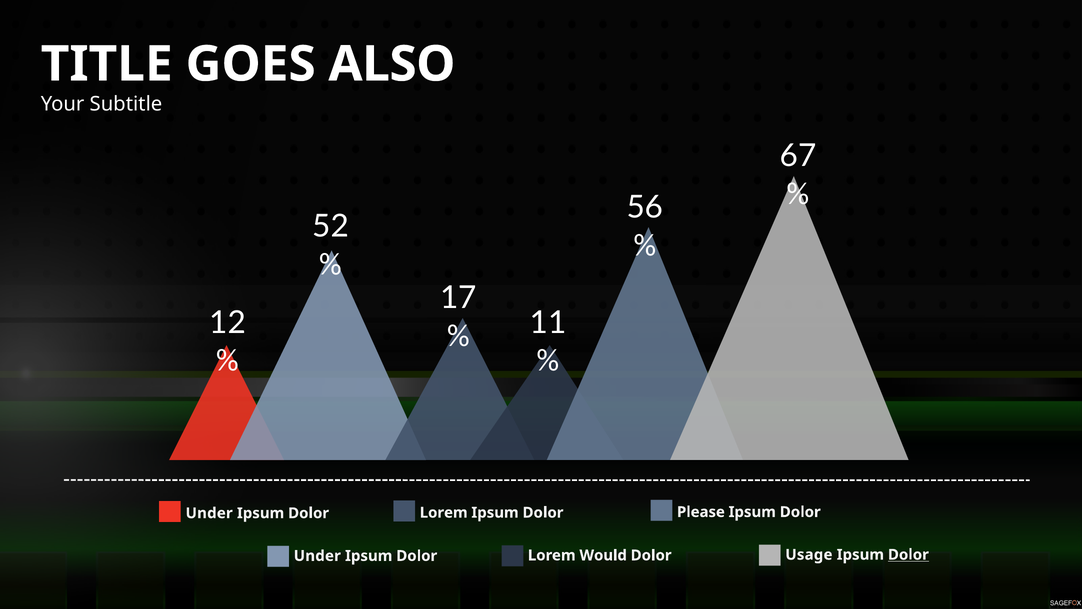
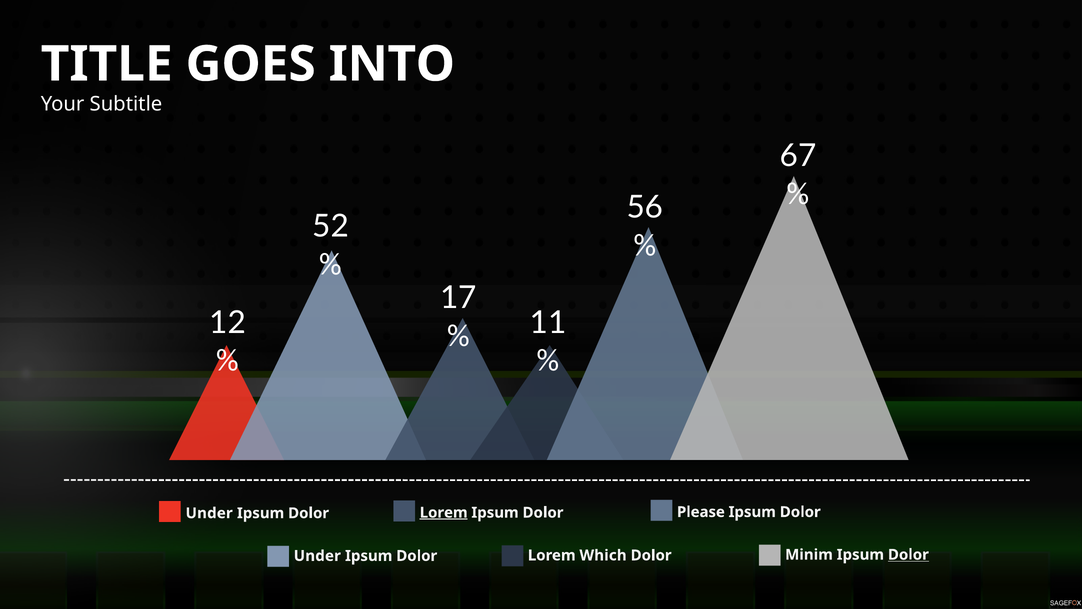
ALSO: ALSO -> INTO
Lorem at (444, 512) underline: none -> present
Usage: Usage -> Minim
Would: Would -> Which
